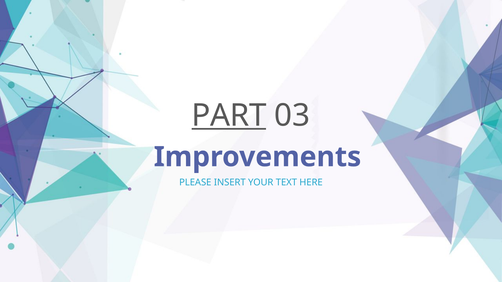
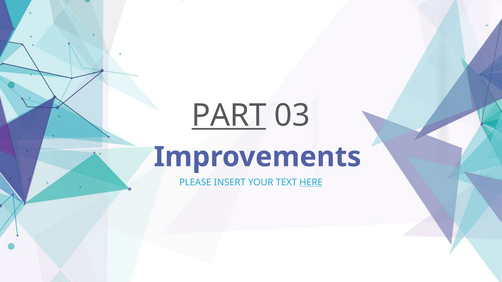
HERE underline: none -> present
